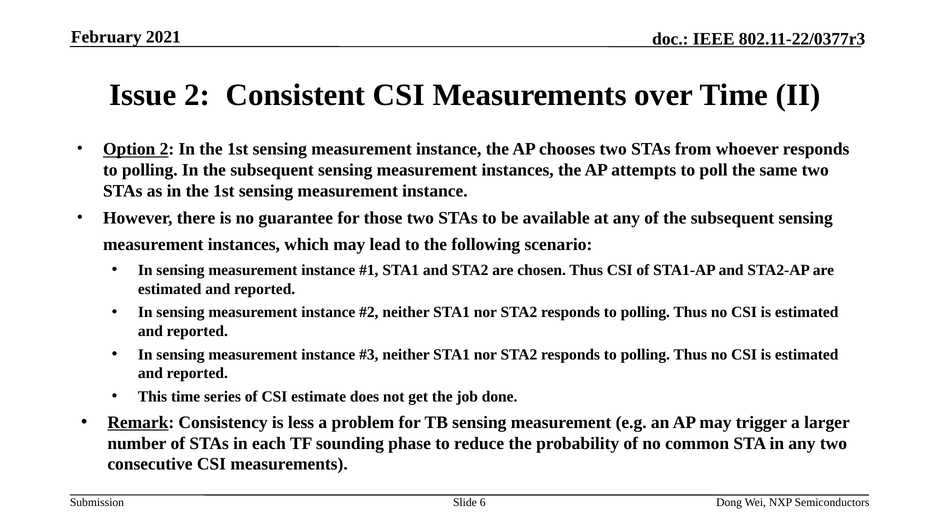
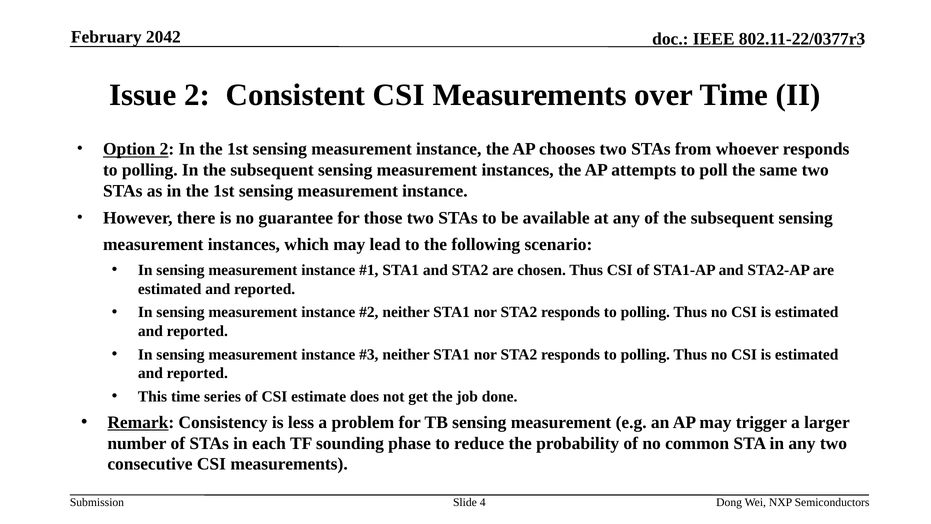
2021: 2021 -> 2042
6: 6 -> 4
